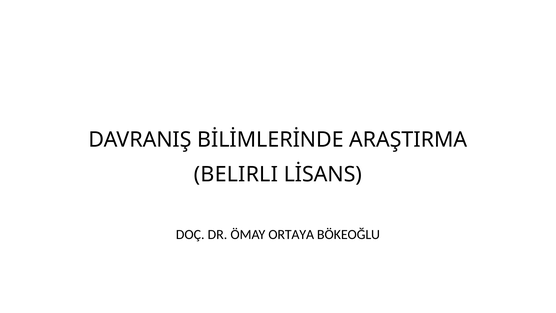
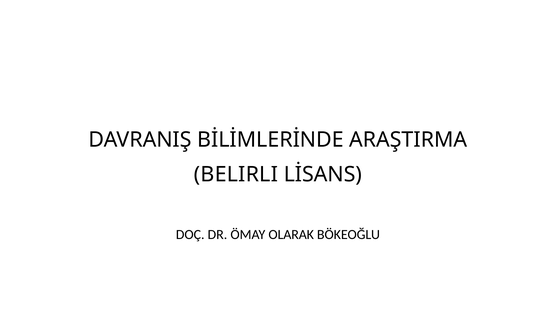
ORTAYA: ORTAYA -> OLARAK
